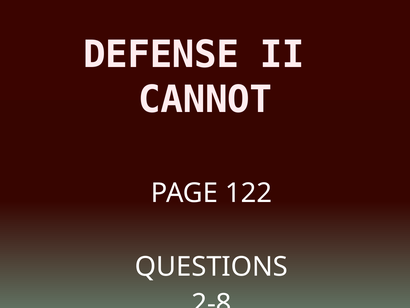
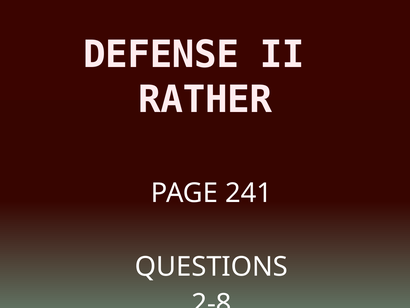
CANNOT: CANNOT -> RATHER
122: 122 -> 241
